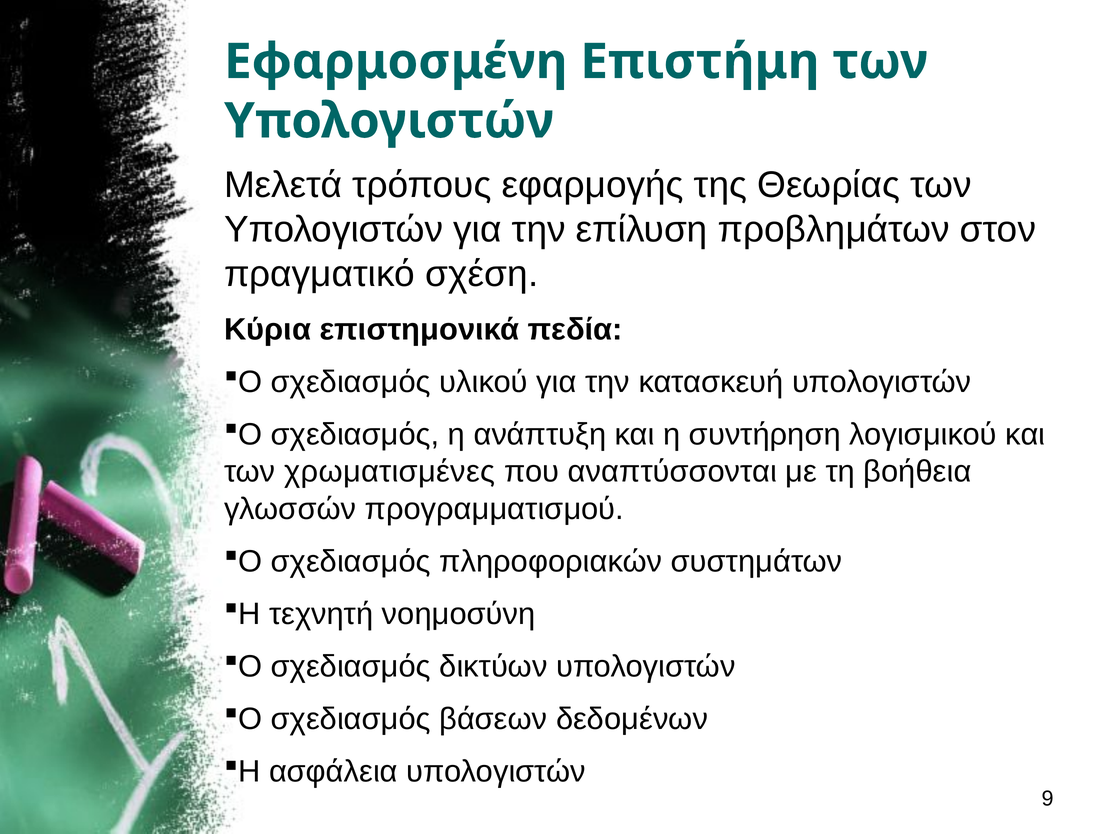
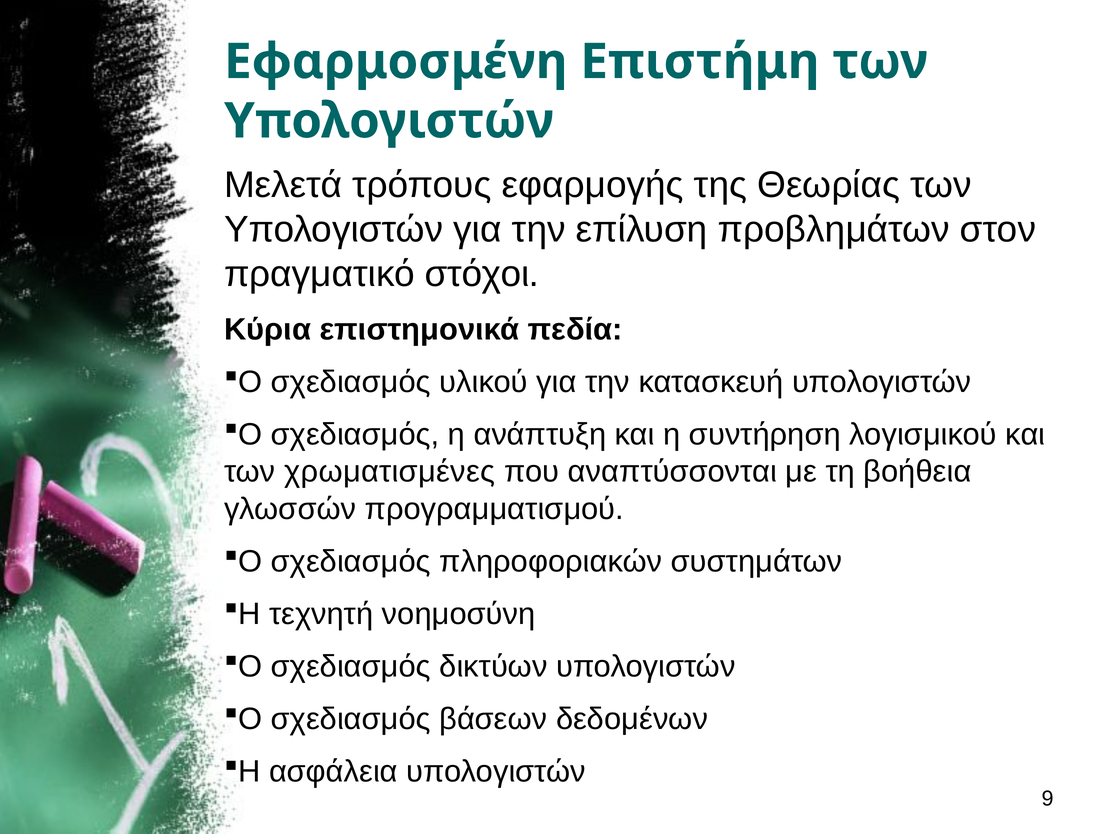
σχέση: σχέση -> στόχοι
